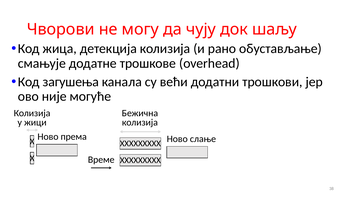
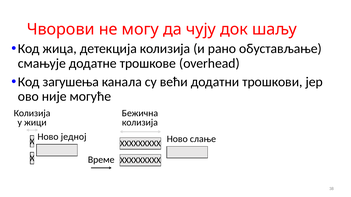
према: према -> једној
